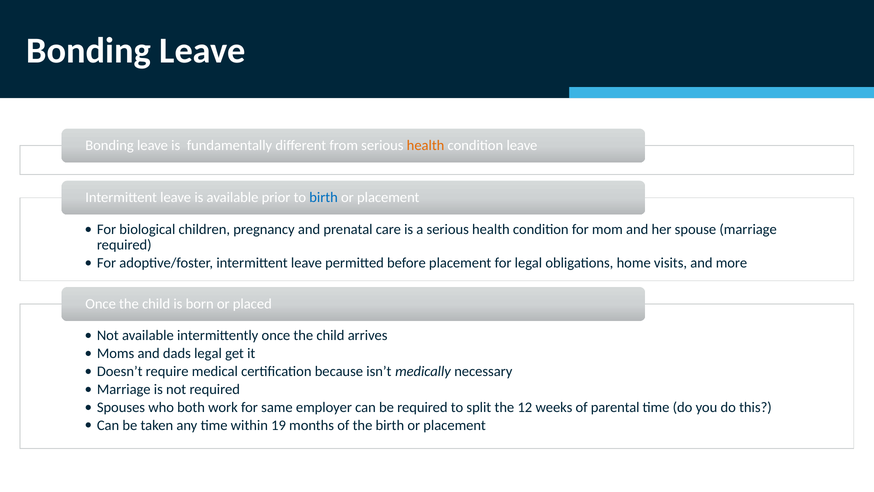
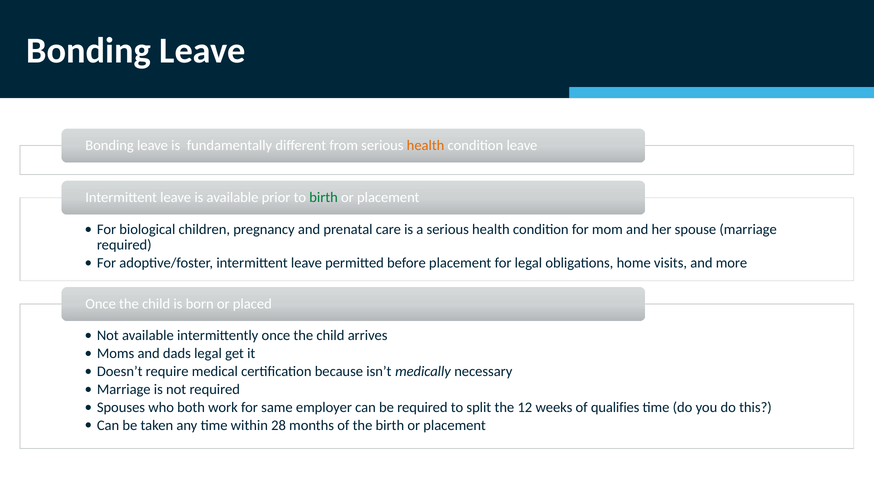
birth at (324, 197) colour: blue -> green
parental: parental -> qualifies
19: 19 -> 28
